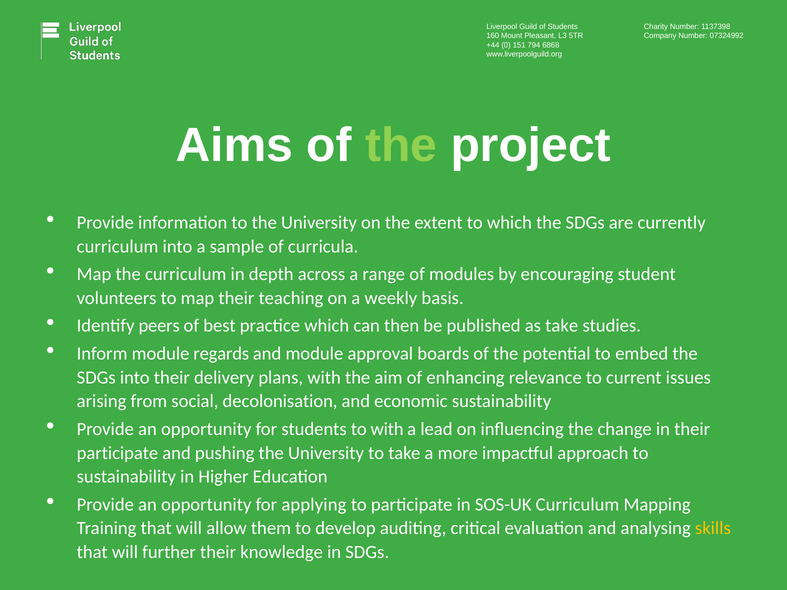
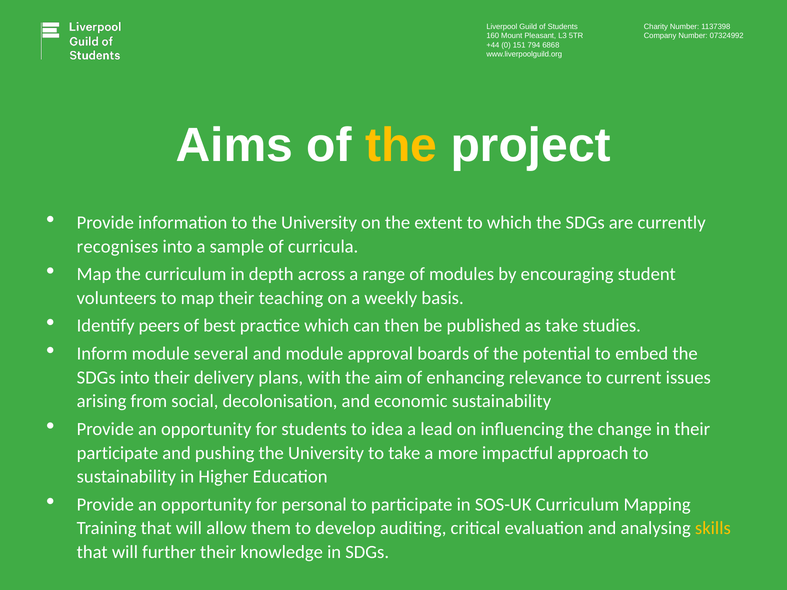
the at (401, 145) colour: light green -> yellow
curriculum at (118, 246): curriculum -> recognises
regards: regards -> several
to with: with -> idea
applying: applying -> personal
